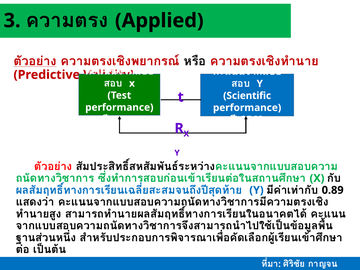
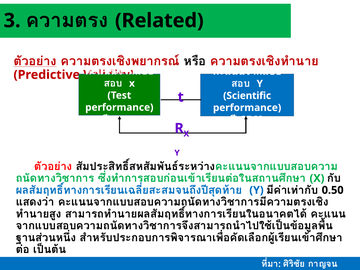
Applied: Applied -> Related
0.89: 0.89 -> 0.50
